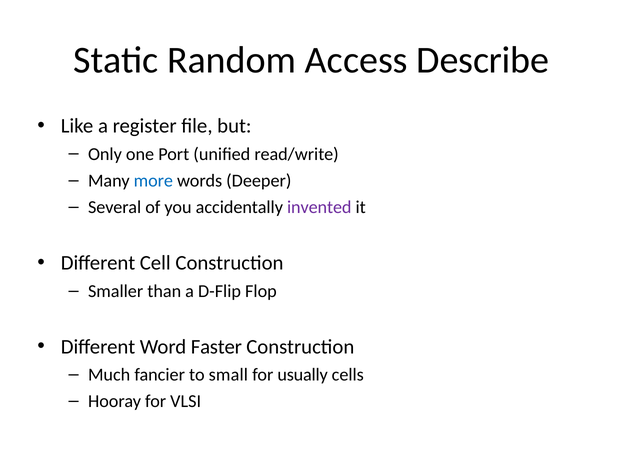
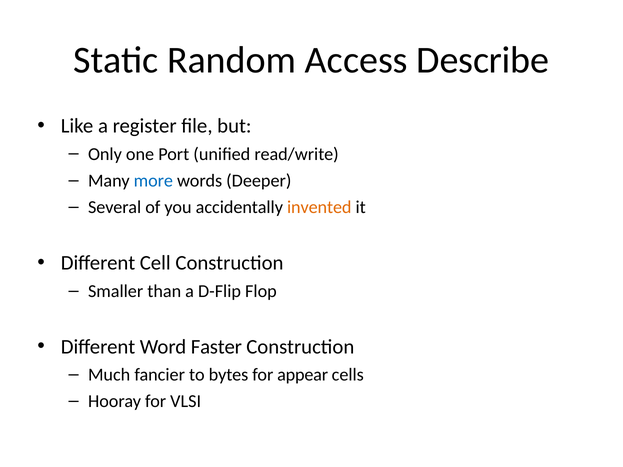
invented colour: purple -> orange
small: small -> bytes
usually: usually -> appear
